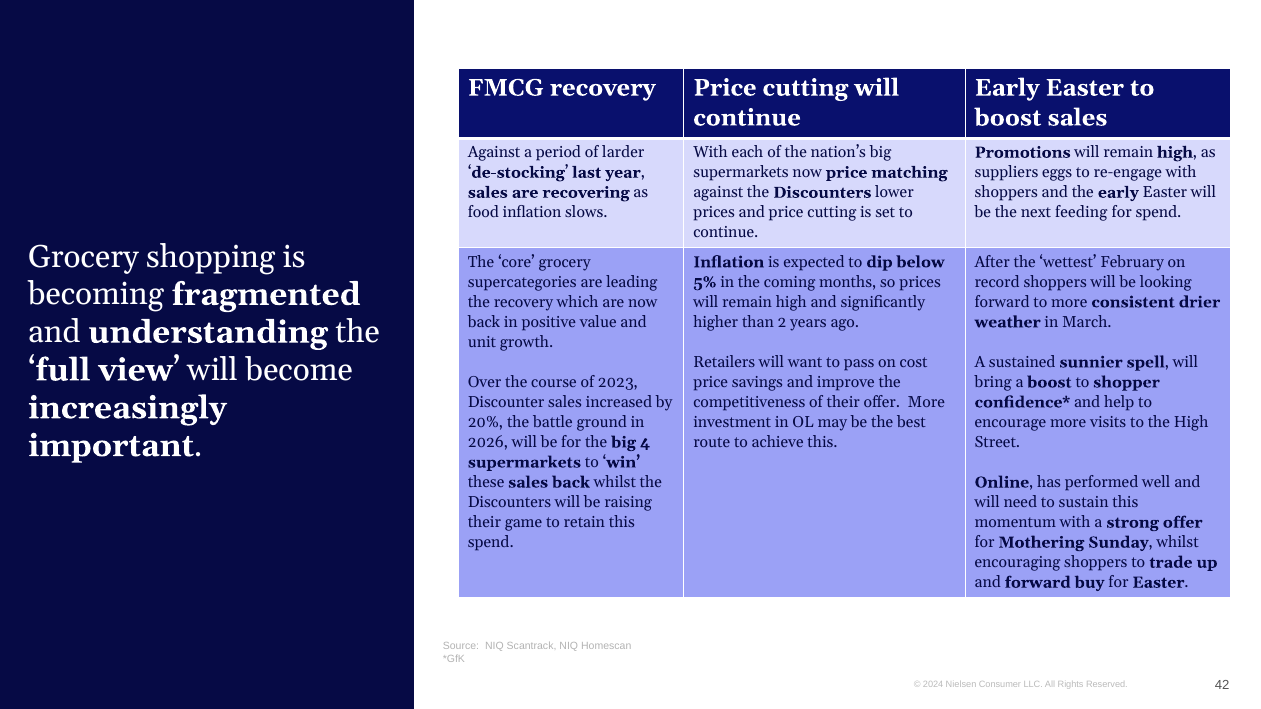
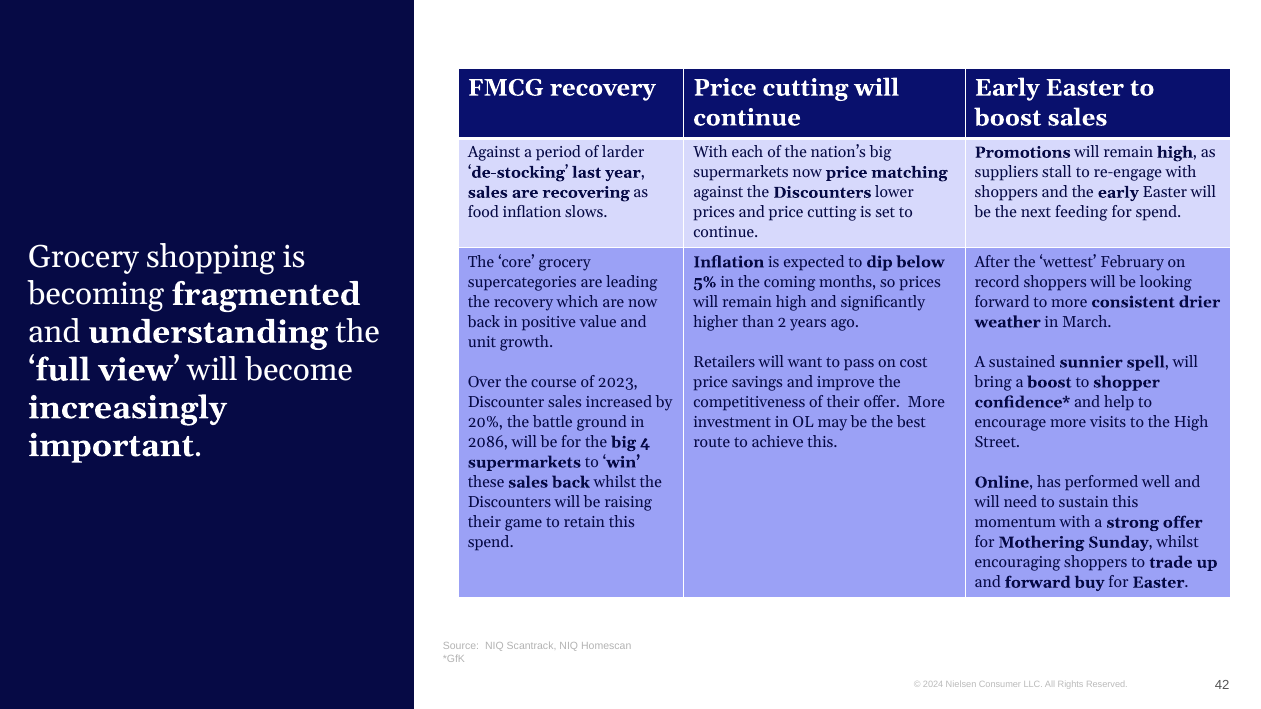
eggs: eggs -> stall
2026: 2026 -> 2086
